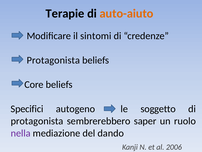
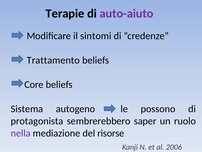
auto-aiuto colour: orange -> purple
Protagonista at (53, 60): Protagonista -> Trattamento
Specifici: Specifici -> Sistema
soggetto: soggetto -> possono
dando: dando -> risorse
